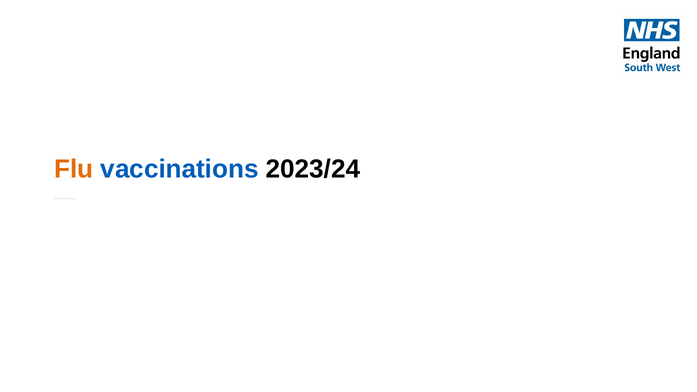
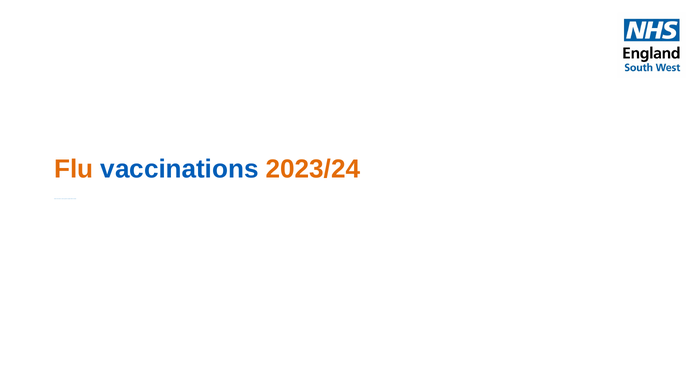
2023/24 colour: black -> orange
